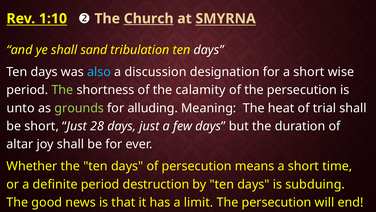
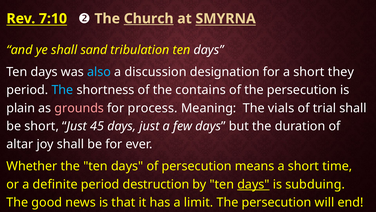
1:10: 1:10 -> 7:10
wise: wise -> they
The at (62, 90) colour: light green -> light blue
calamity: calamity -> contains
unto: unto -> plain
grounds colour: light green -> pink
alluding: alluding -> process
heat: heat -> vials
28: 28 -> 45
days at (253, 184) underline: none -> present
